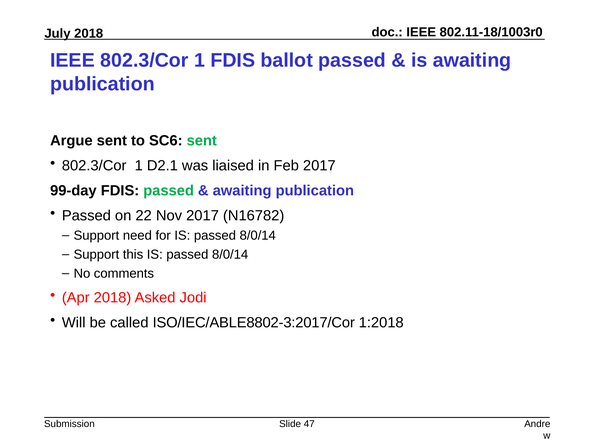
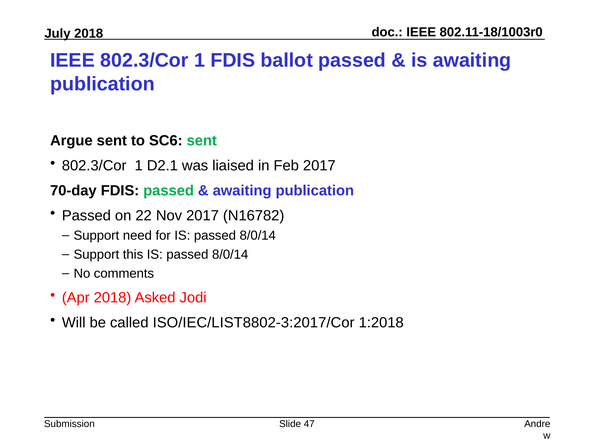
99-day: 99-day -> 70-day
ISO/IEC/ABLE8802-3:2017/Cor: ISO/IEC/ABLE8802-3:2017/Cor -> ISO/IEC/LIST8802-3:2017/Cor
